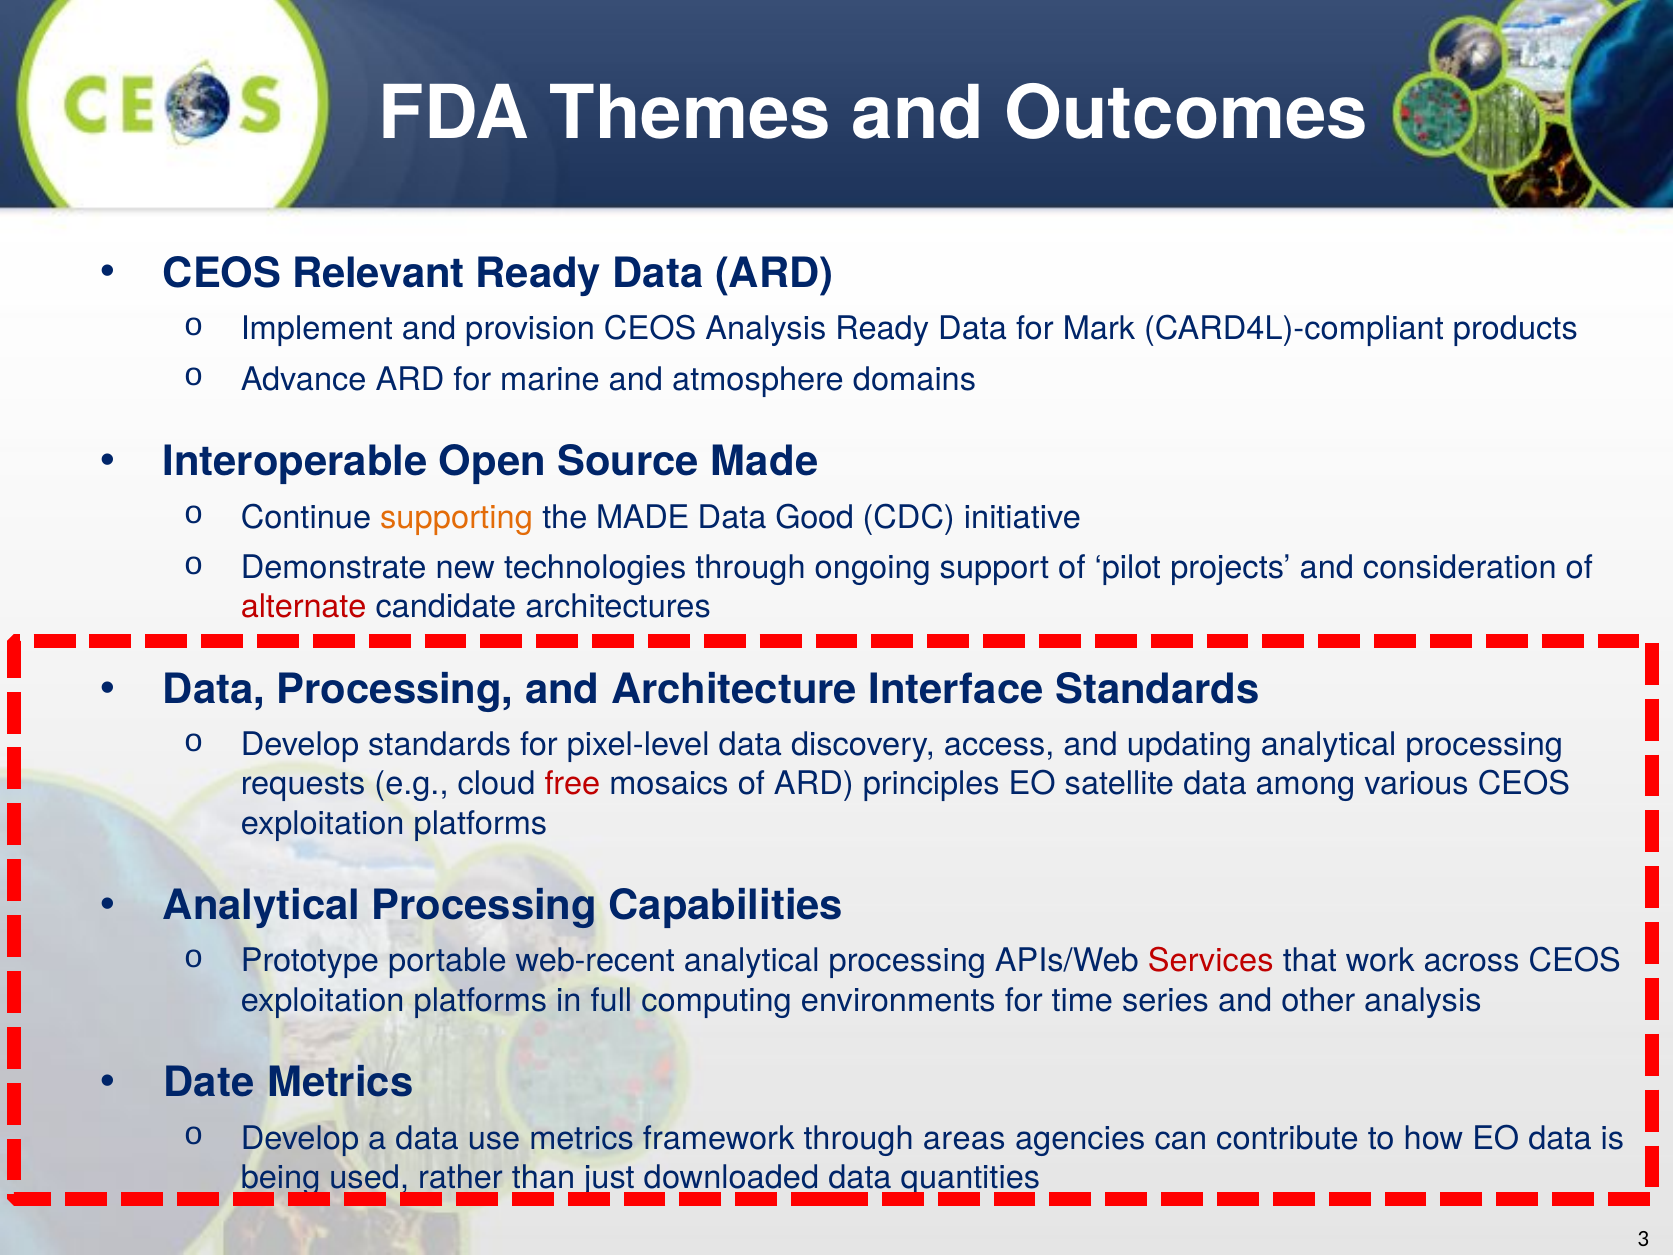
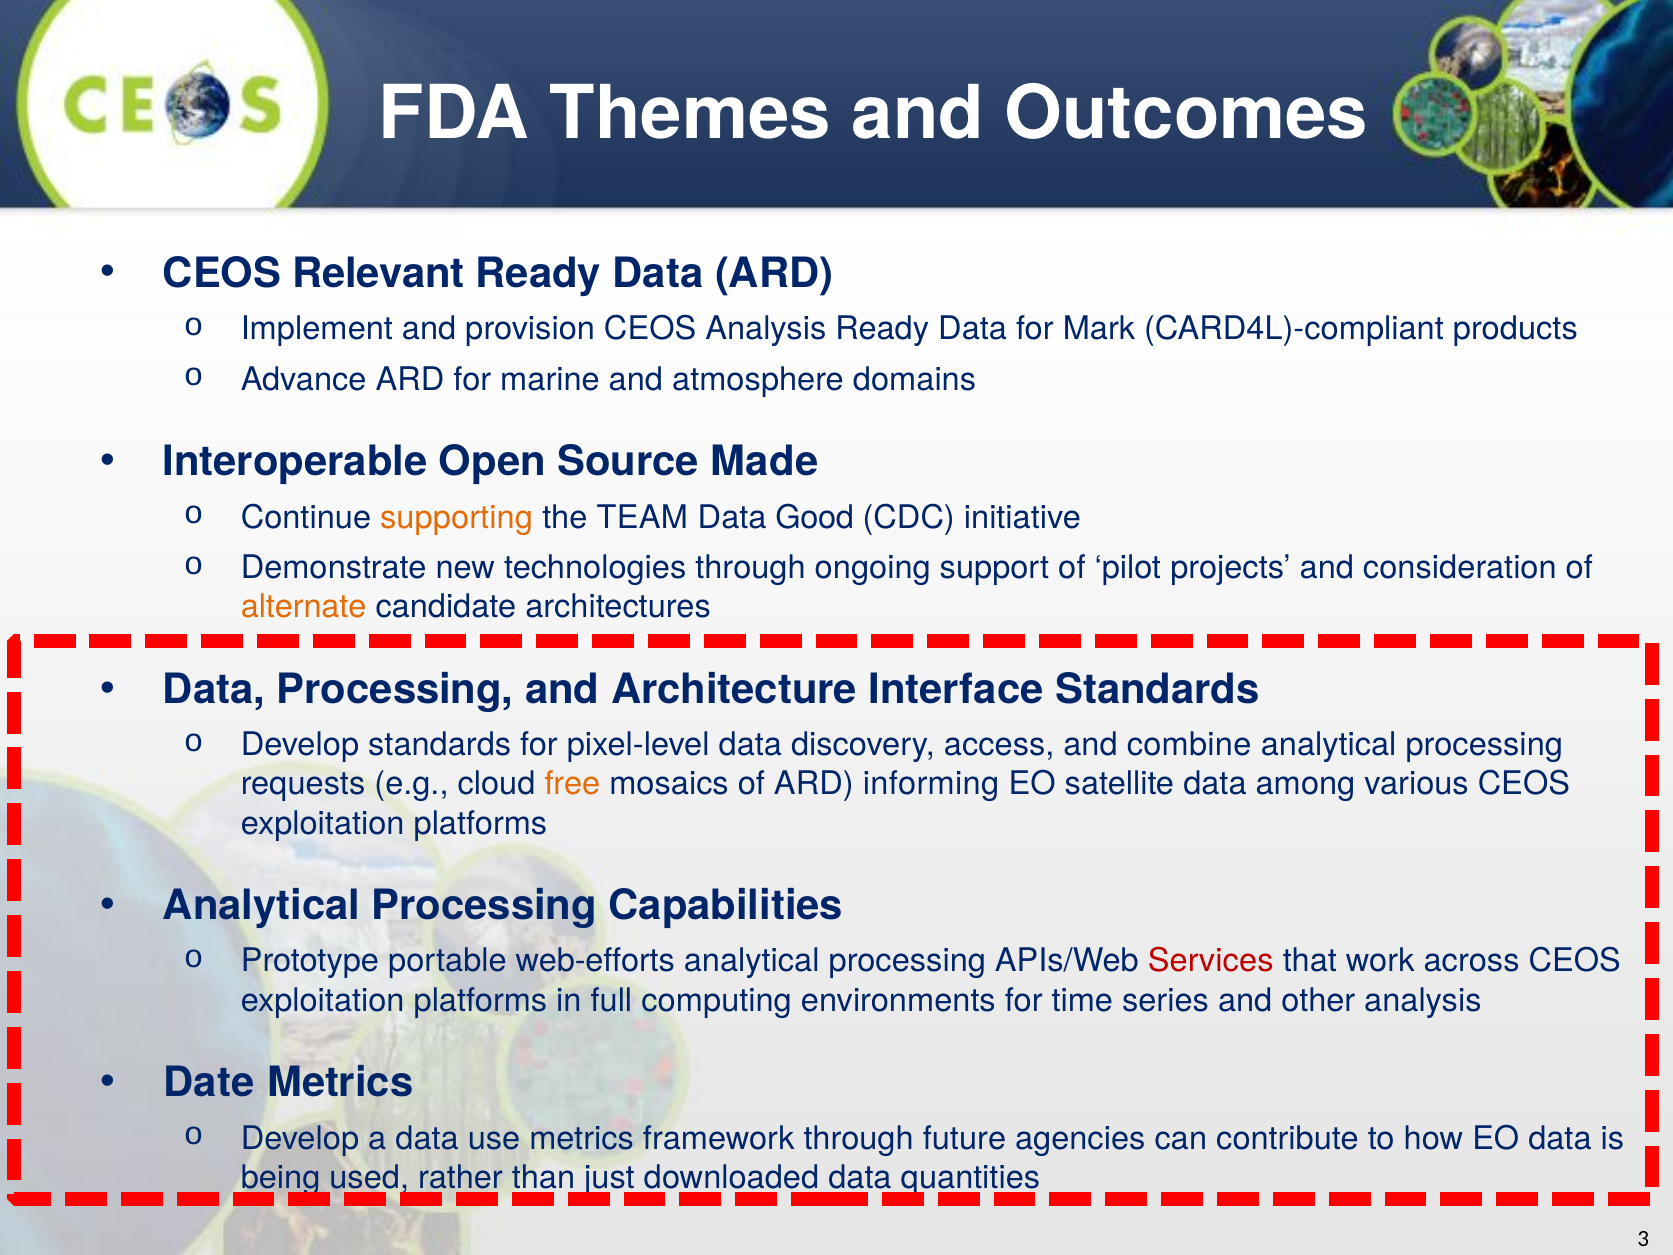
the MADE: MADE -> TEAM
alternate colour: red -> orange
updating: updating -> combine
free colour: red -> orange
principles: principles -> informing
web-recent: web-recent -> web-efforts
areas: areas -> future
